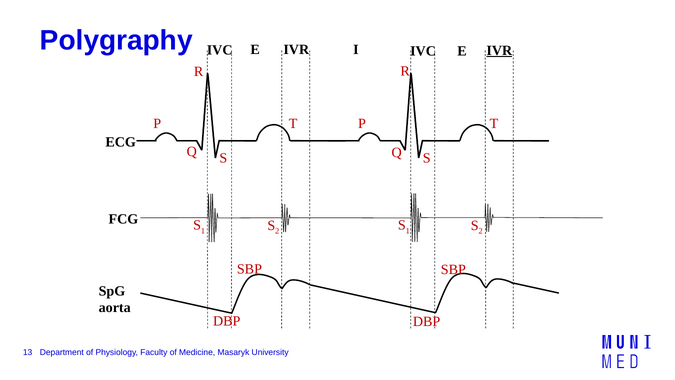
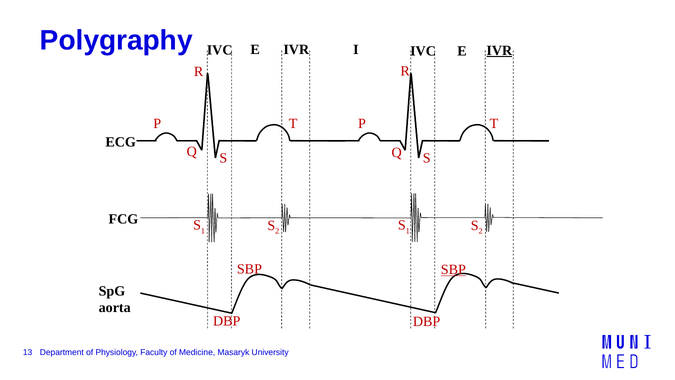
SBP at (453, 270) underline: none -> present
